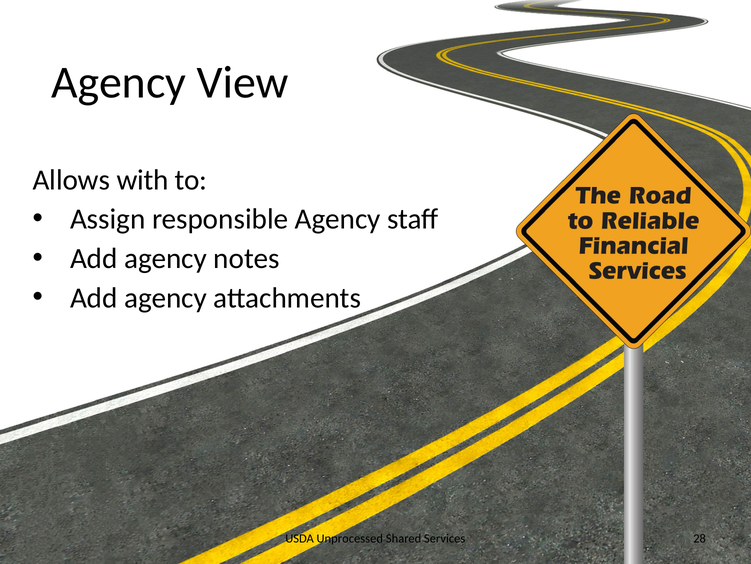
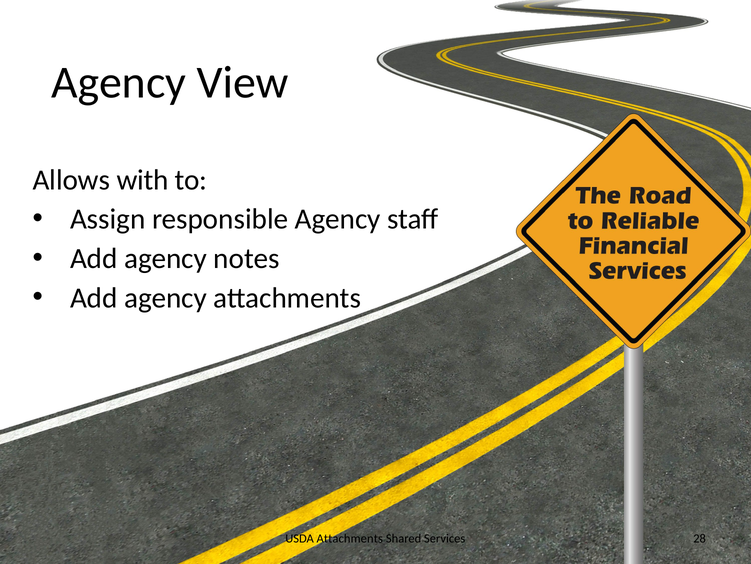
USDA Unprocessed: Unprocessed -> Attachments
